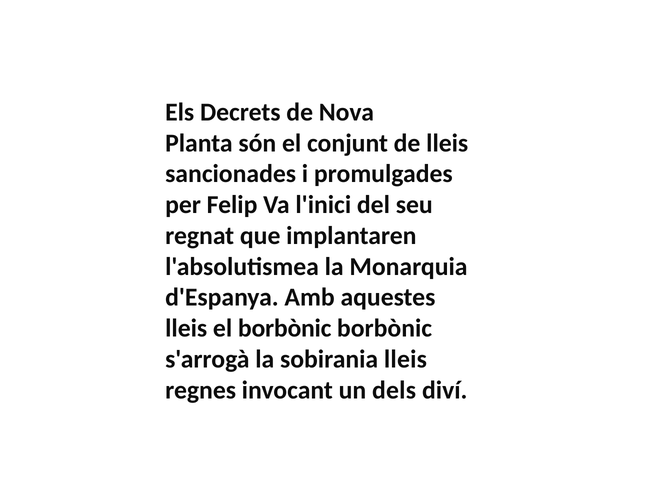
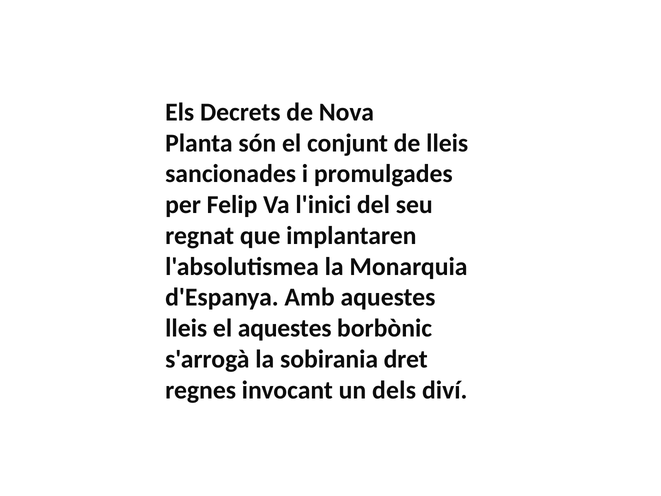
el borbònic: borbònic -> aquestes
sobirania lleis: lleis -> dret
